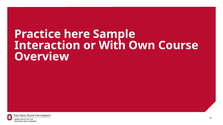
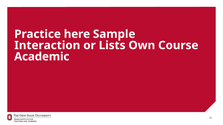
With: With -> Lists
Overview: Overview -> Academic
